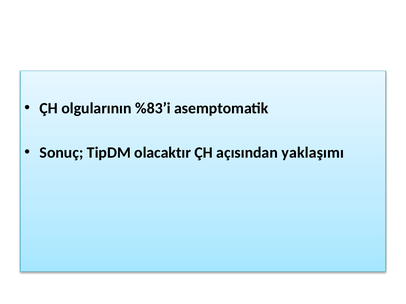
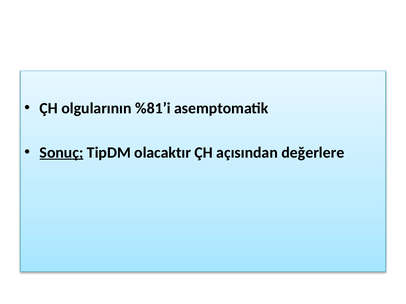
%83’i: %83’i -> %81’i
Sonuç underline: none -> present
yaklaşımı: yaklaşımı -> değerlere
